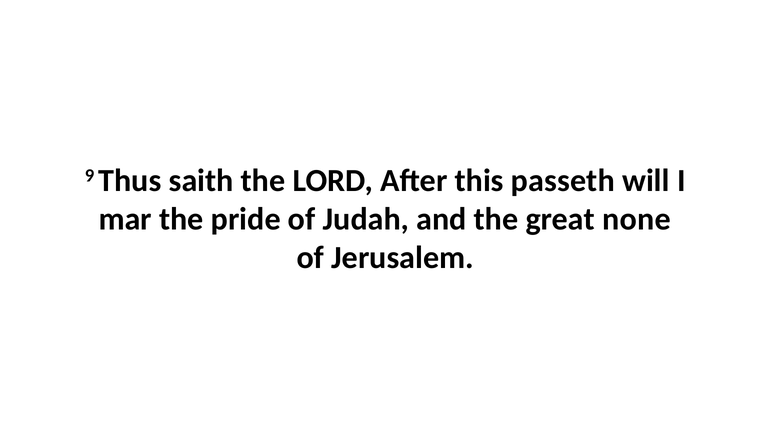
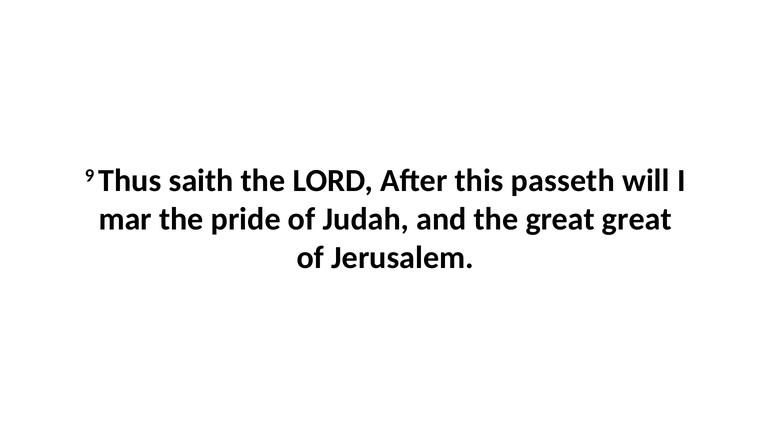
great none: none -> great
